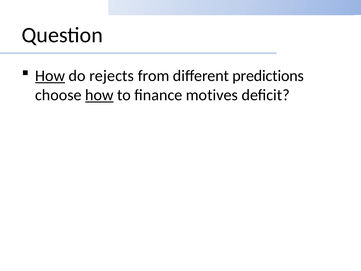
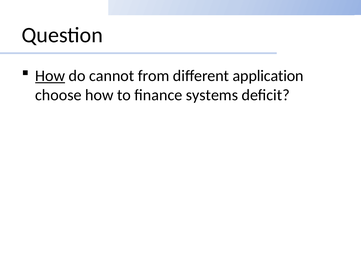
rejects: rejects -> cannot
predictions: predictions -> application
how at (99, 95) underline: present -> none
motives: motives -> systems
